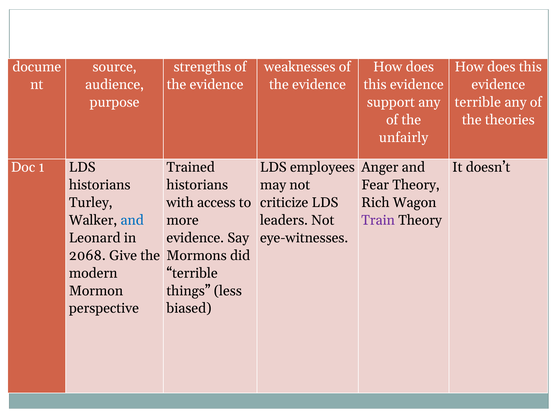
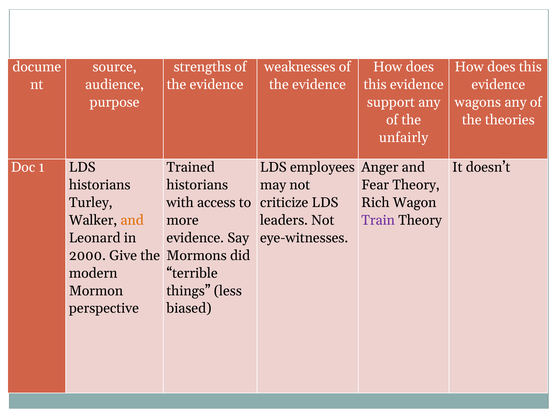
terrible at (478, 102): terrible -> wagons
and at (132, 220) colour: blue -> orange
2068: 2068 -> 2000
